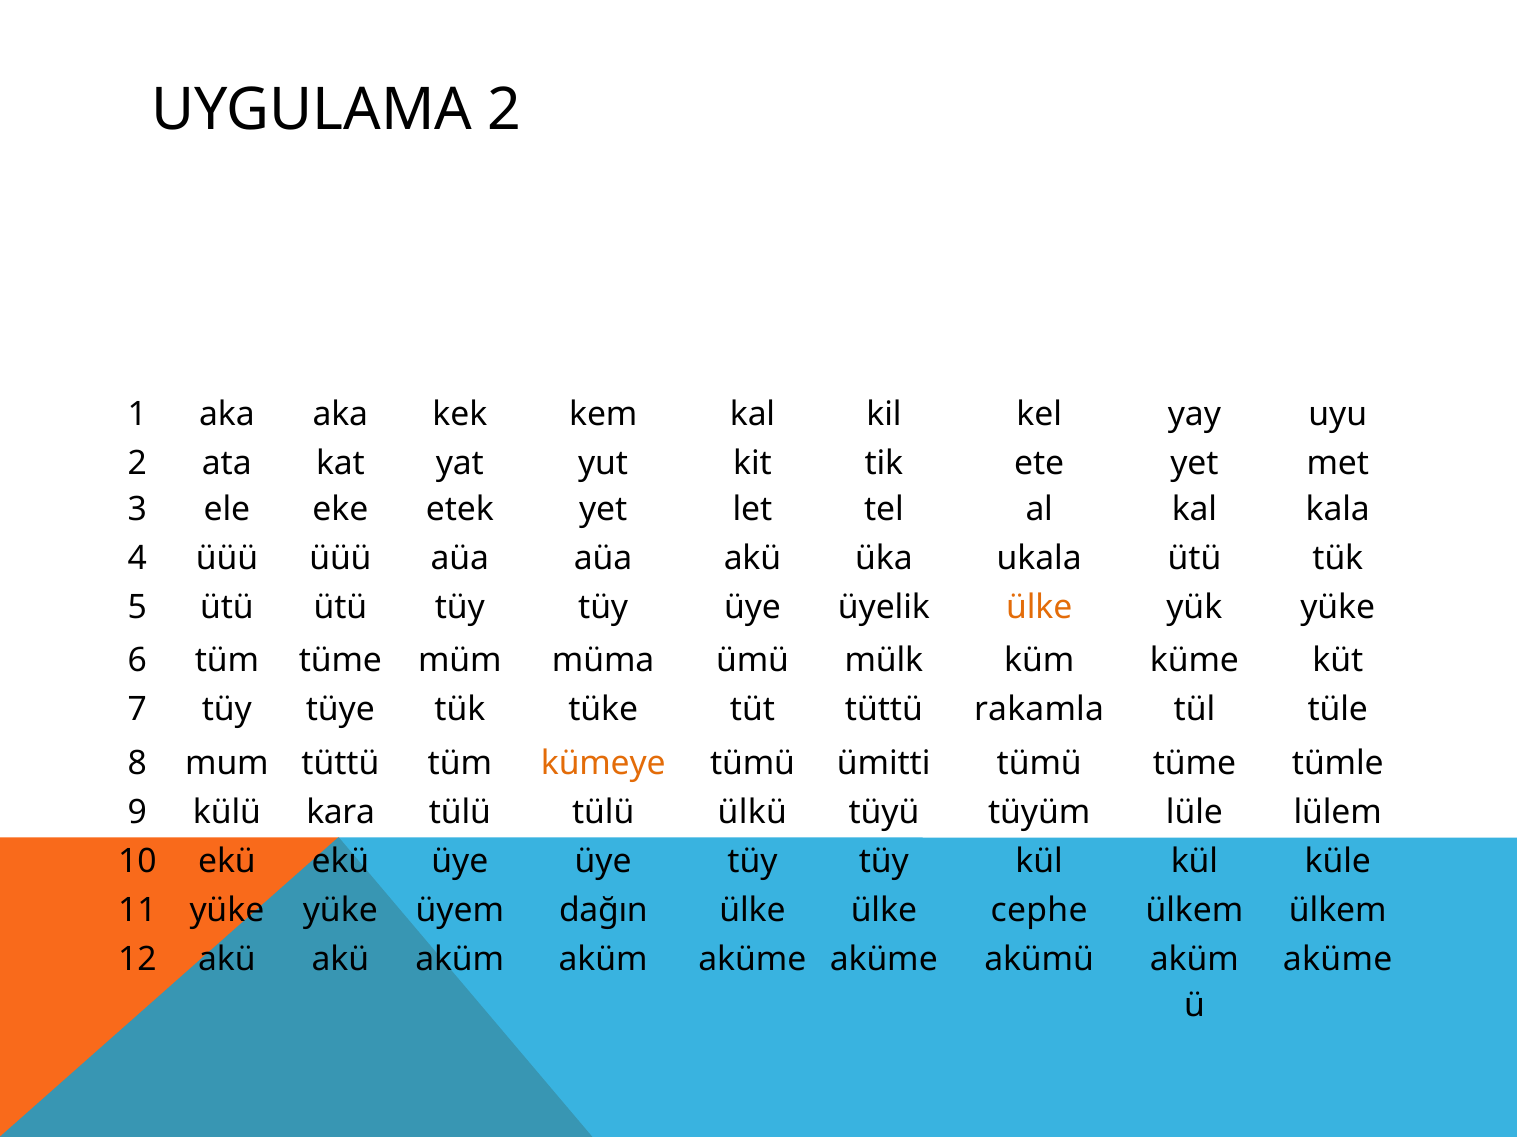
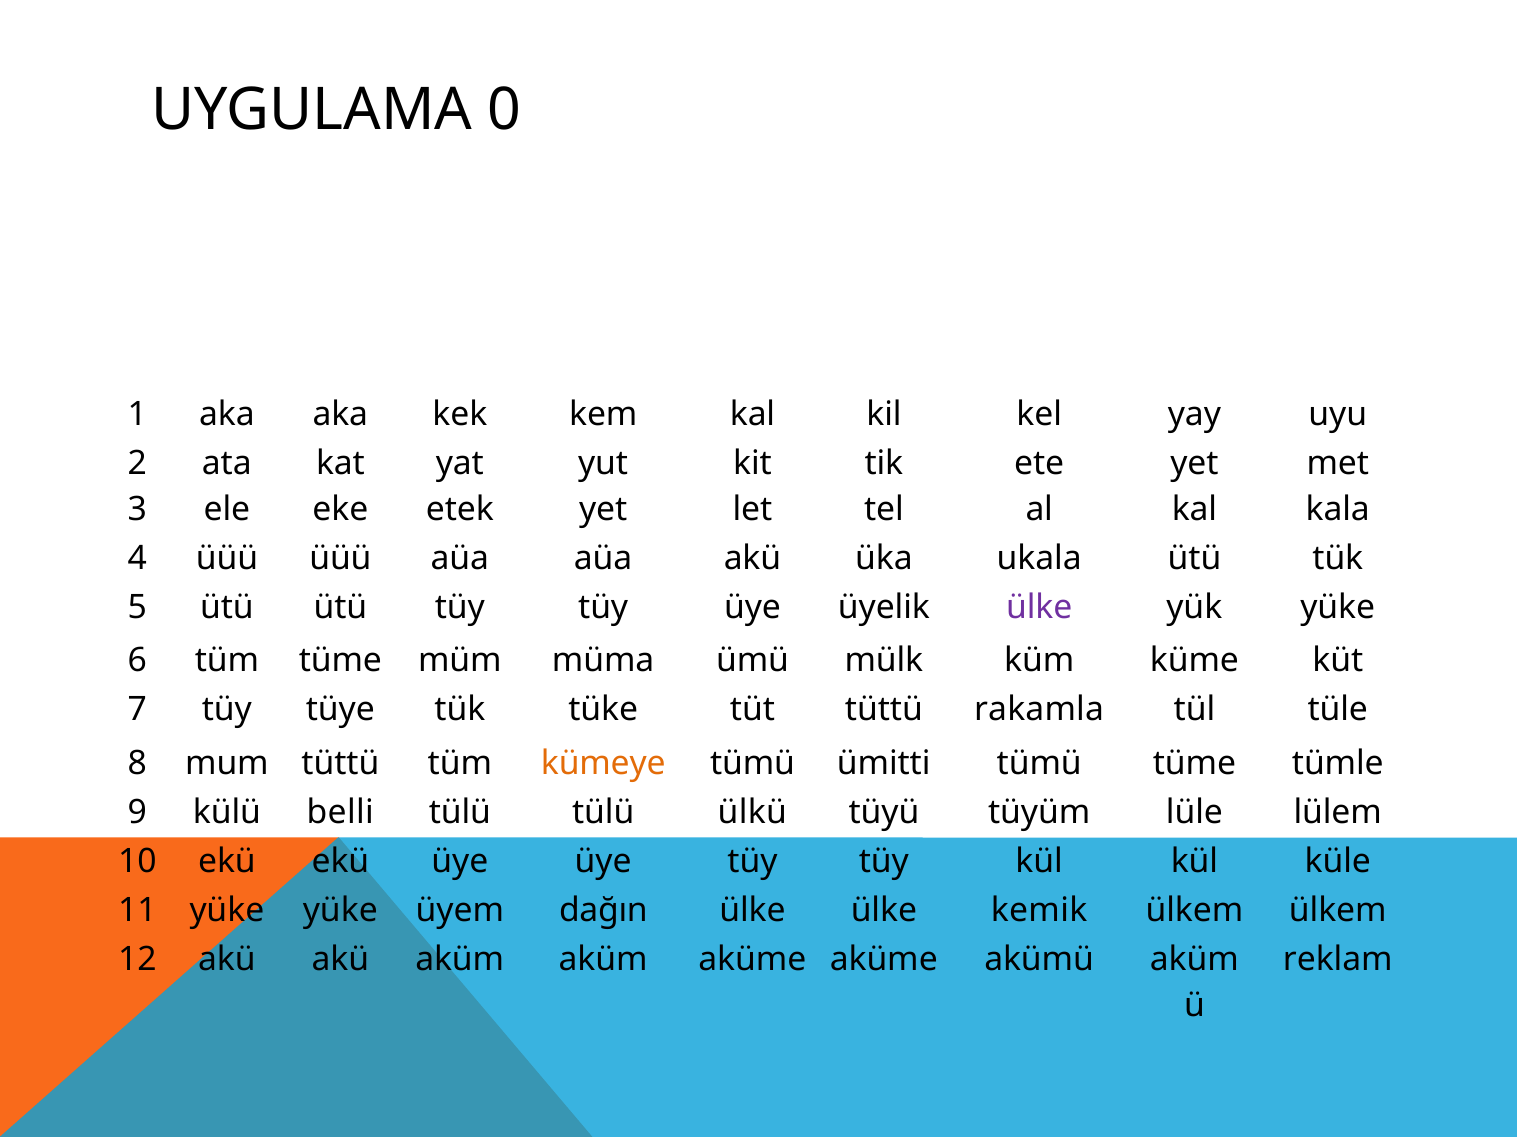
UYGULAMA 2: 2 -> 0
ülke at (1039, 608) colour: orange -> purple
kara: kara -> belli
cephe: cephe -> kemik
aküme at (1338, 960): aküme -> reklam
